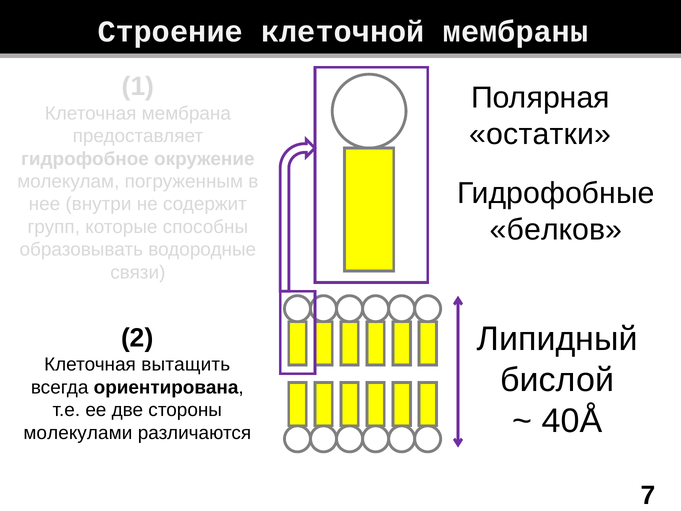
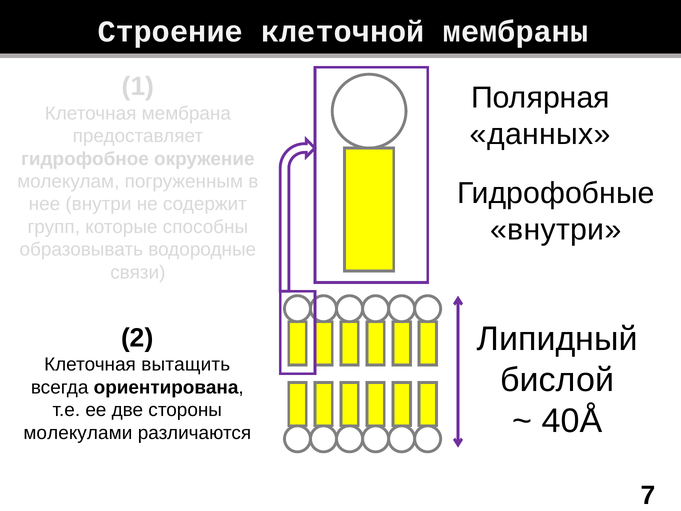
остатки: остатки -> данных
белков at (556, 230): белков -> внутри
